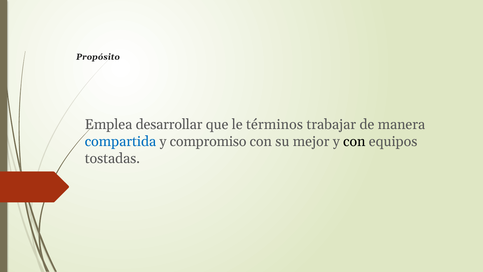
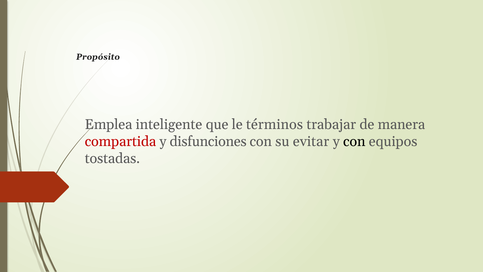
desarrollar: desarrollar -> inteligente
compartida colour: blue -> red
compromiso: compromiso -> disfunciones
mejor: mejor -> evitar
